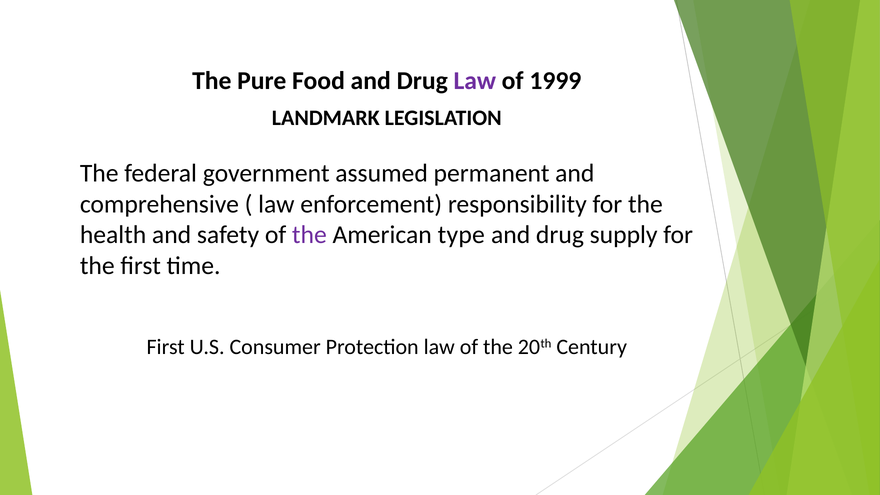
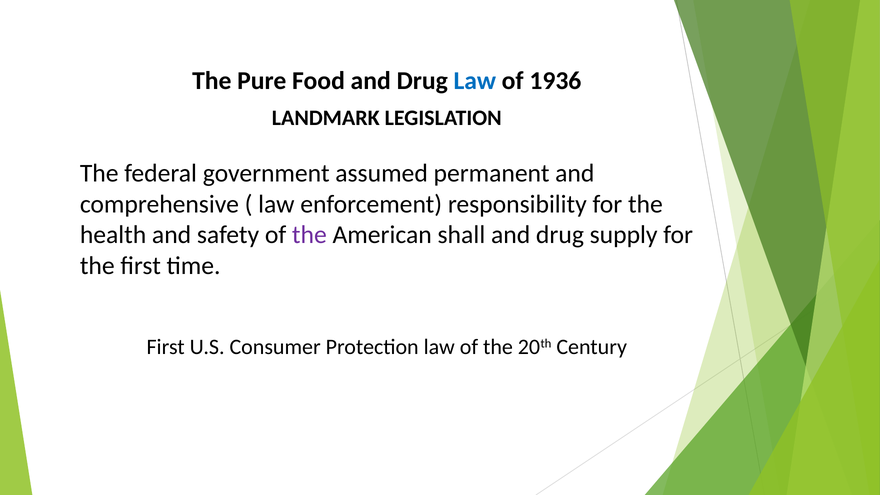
Law at (475, 81) colour: purple -> blue
1999: 1999 -> 1936
type: type -> shall
